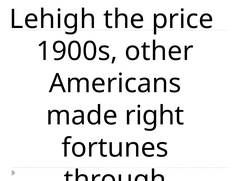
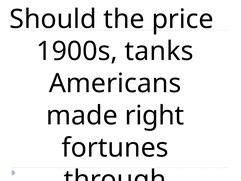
Lehigh: Lehigh -> Should
other: other -> tanks
